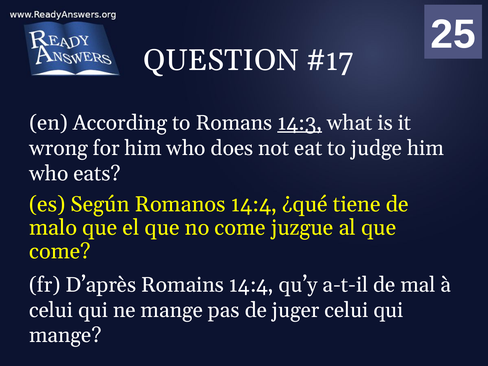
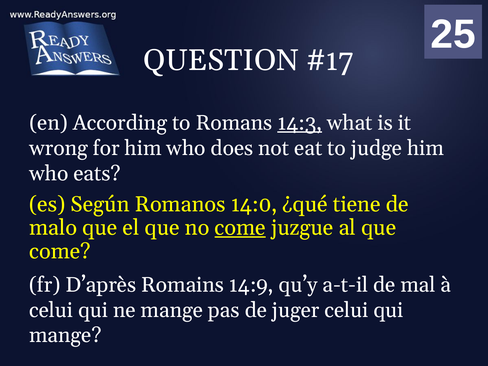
Romanos 14:4: 14:4 -> 14:0
come at (240, 228) underline: none -> present
Romains 14:4: 14:4 -> 14:9
